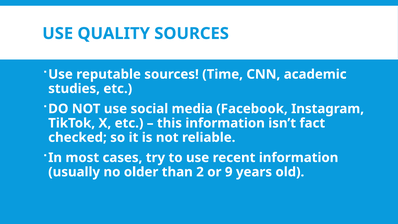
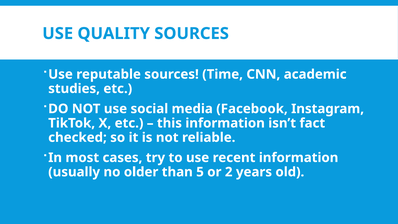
2: 2 -> 5
9: 9 -> 2
